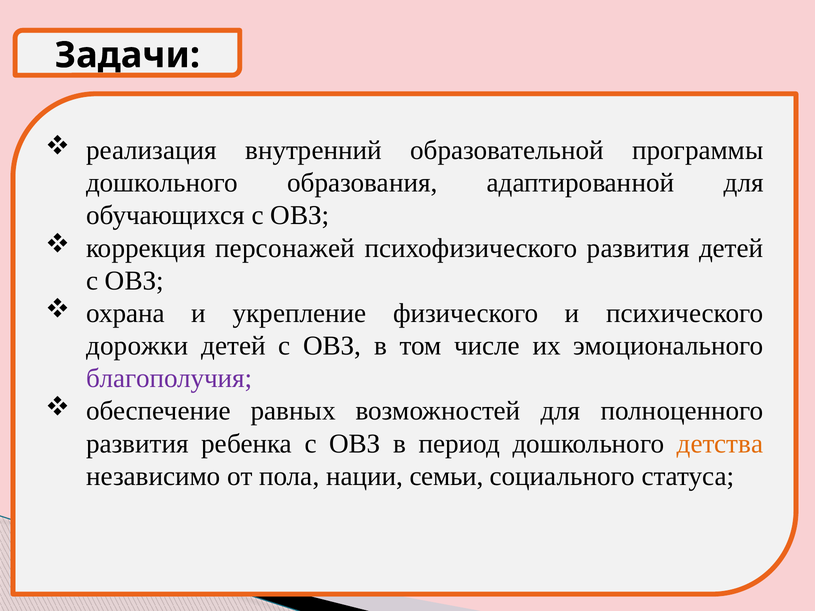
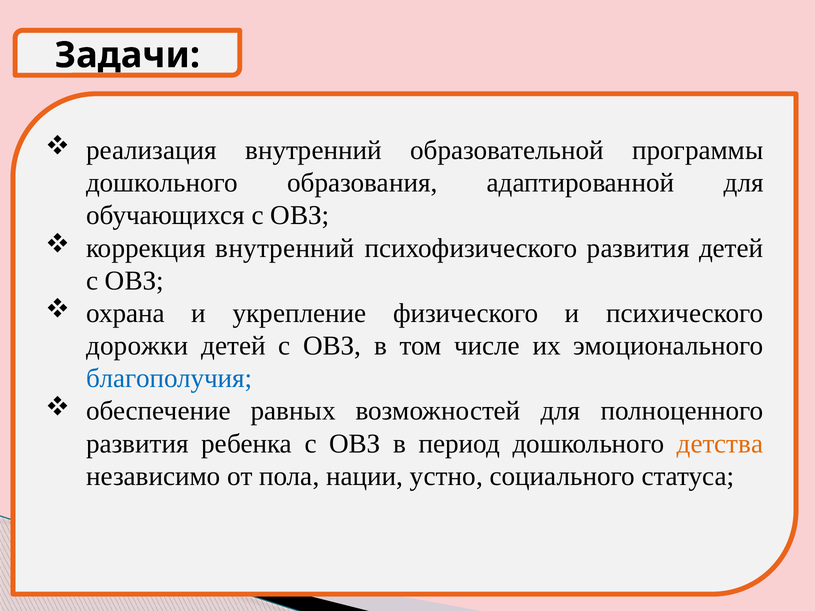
коррекция персонажей: персонажей -> внутренний
благополучия colour: purple -> blue
семьи: семьи -> устно
